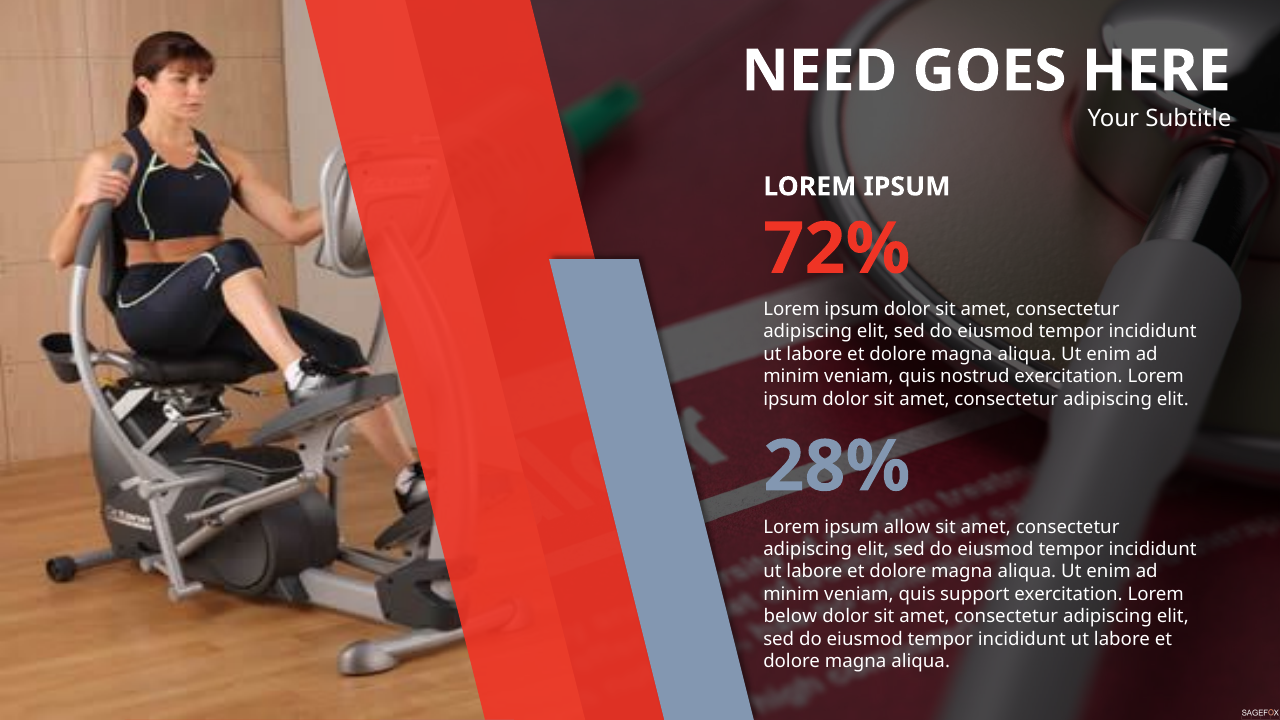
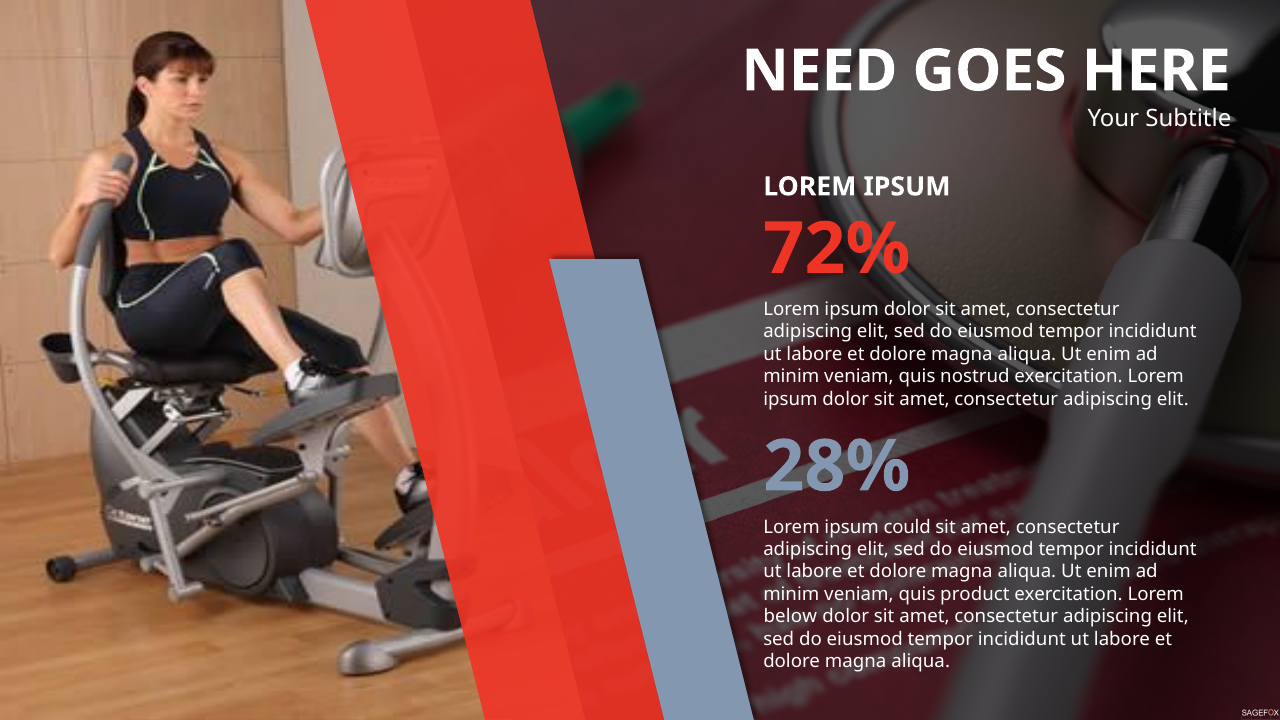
allow: allow -> could
support: support -> product
